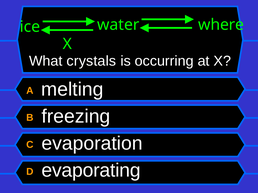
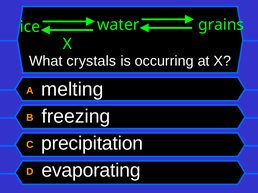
where: where -> grains
evaporation: evaporation -> precipitation
